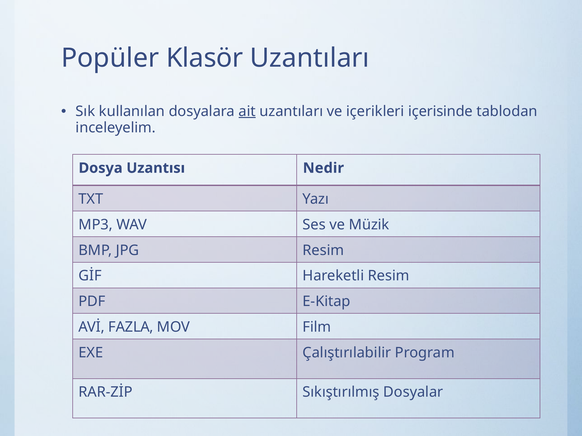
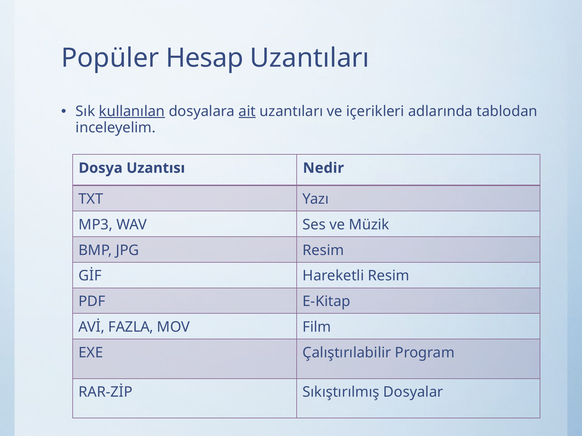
Klasör: Klasör -> Hesap
kullanılan underline: none -> present
içerisinde: içerisinde -> adlarında
